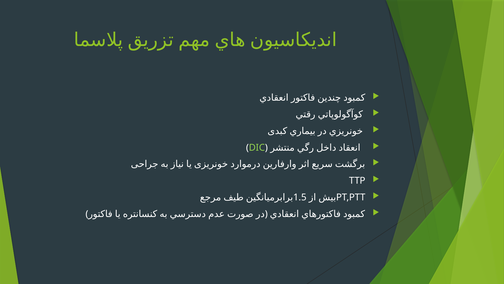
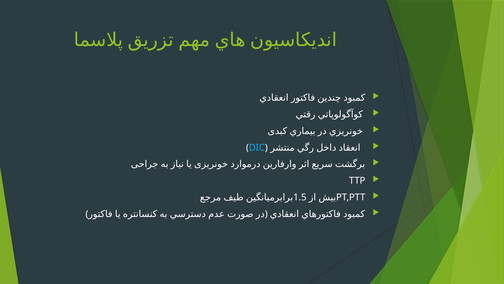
DIC colour: light green -> light blue
